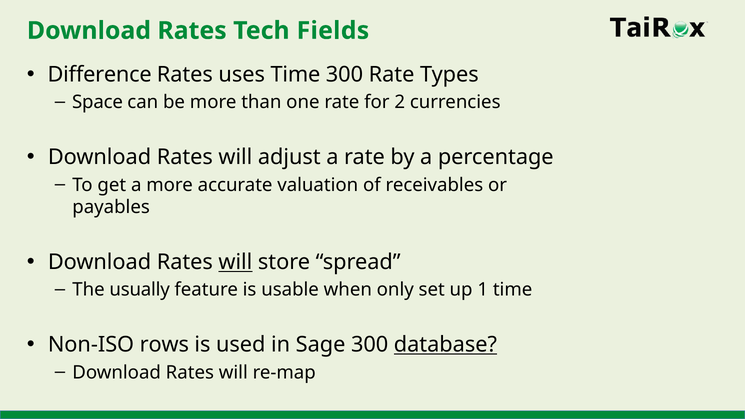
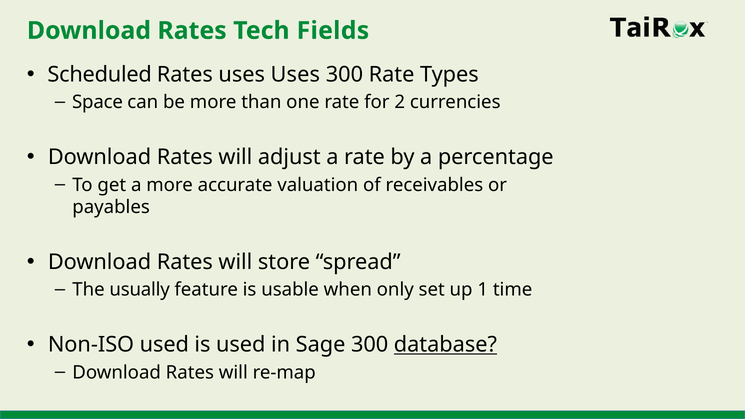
Difference: Difference -> Scheduled
uses Time: Time -> Uses
will at (235, 262) underline: present -> none
Non-ISO rows: rows -> used
